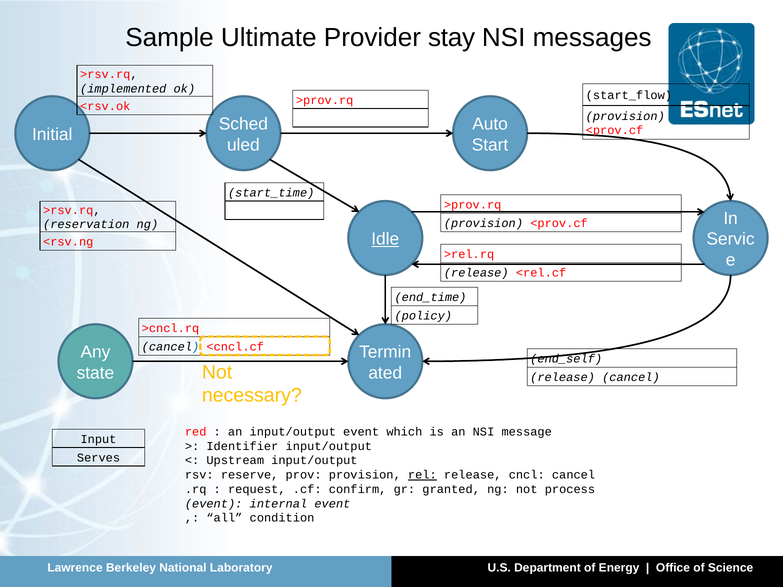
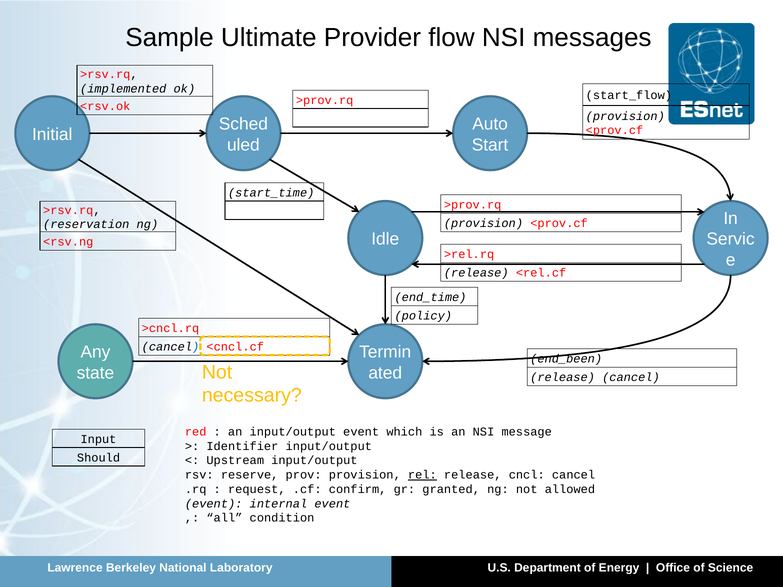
stay: stay -> flow
Idle underline: present -> none
end_self: end_self -> end_been
Serves: Serves -> Should
process: process -> allowed
